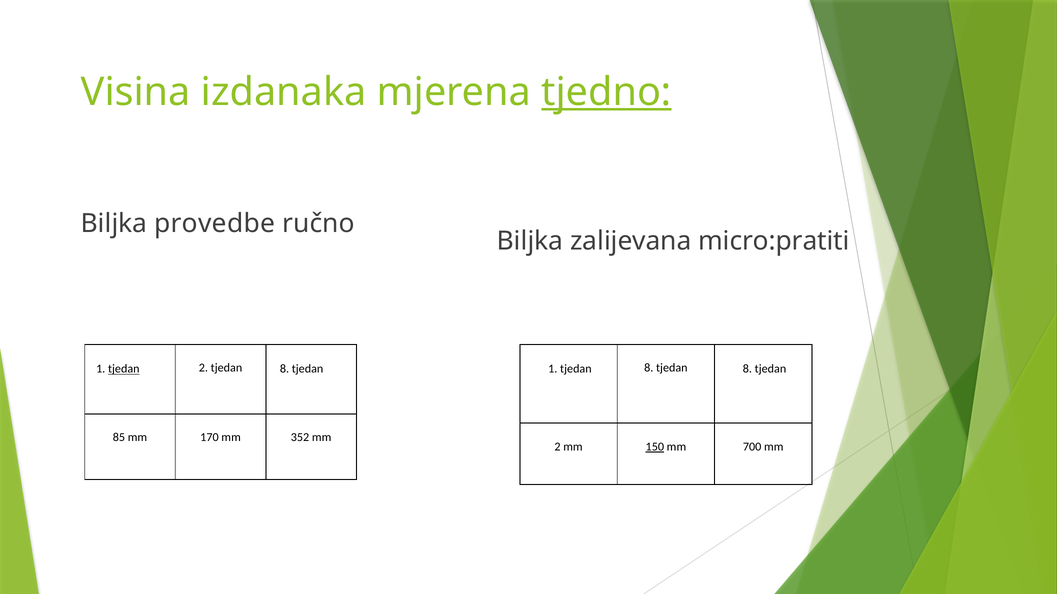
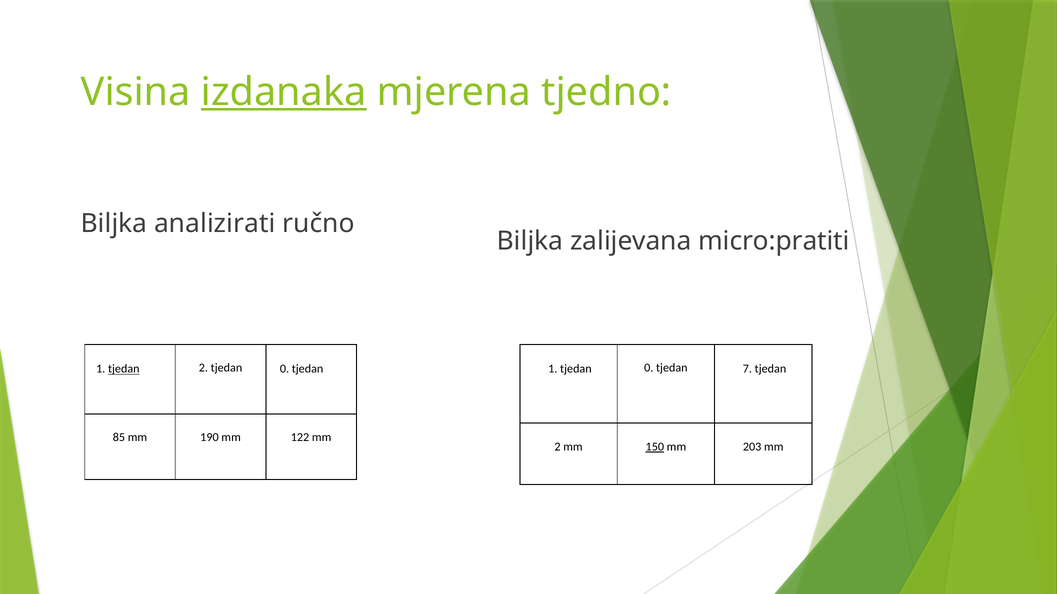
izdanaka underline: none -> present
tjedno underline: present -> none
provedbe: provedbe -> analizirati
2 tjedan 8: 8 -> 0
1 tjedan 8: 8 -> 0
8 at (747, 369): 8 -> 7
170: 170 -> 190
352: 352 -> 122
700: 700 -> 203
